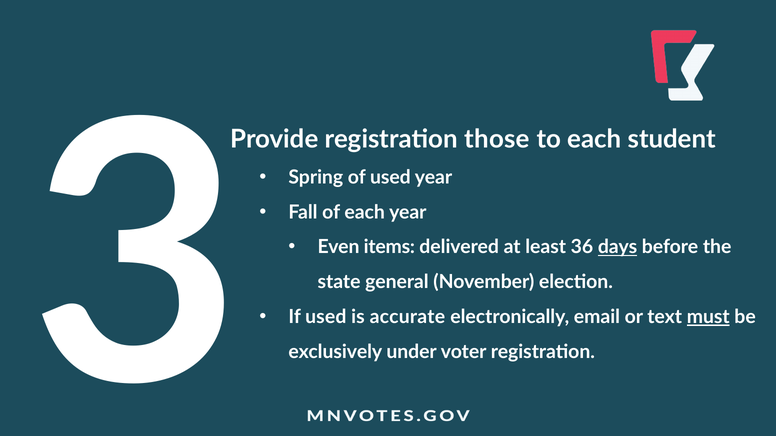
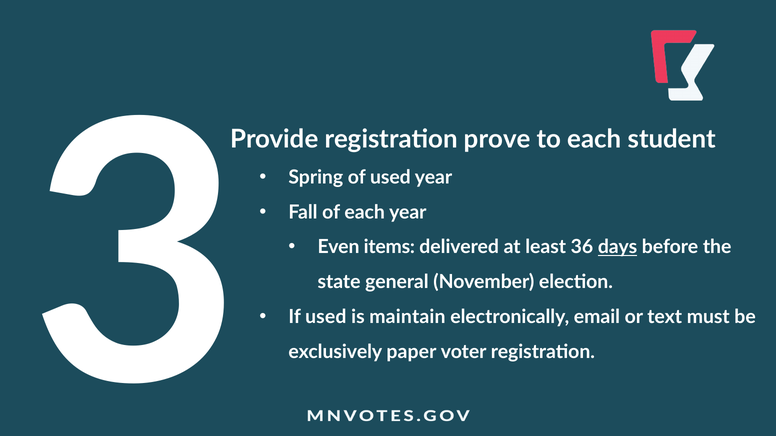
those: those -> prove
accurate: accurate -> maintain
must underline: present -> none
under: under -> paper
